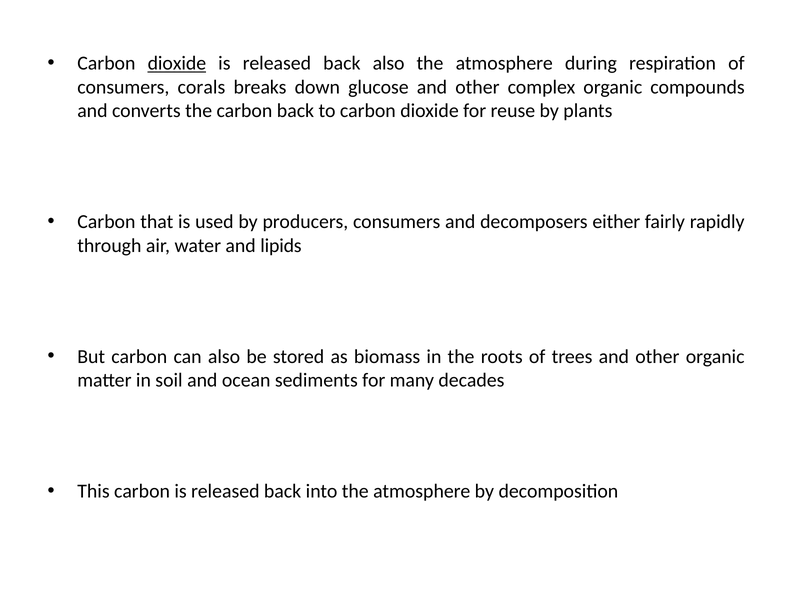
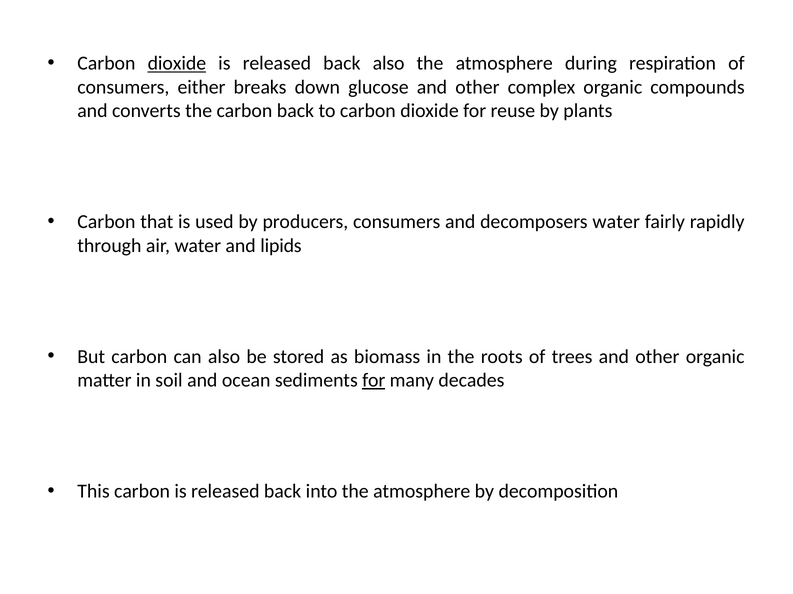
corals: corals -> either
decomposers either: either -> water
for at (374, 381) underline: none -> present
